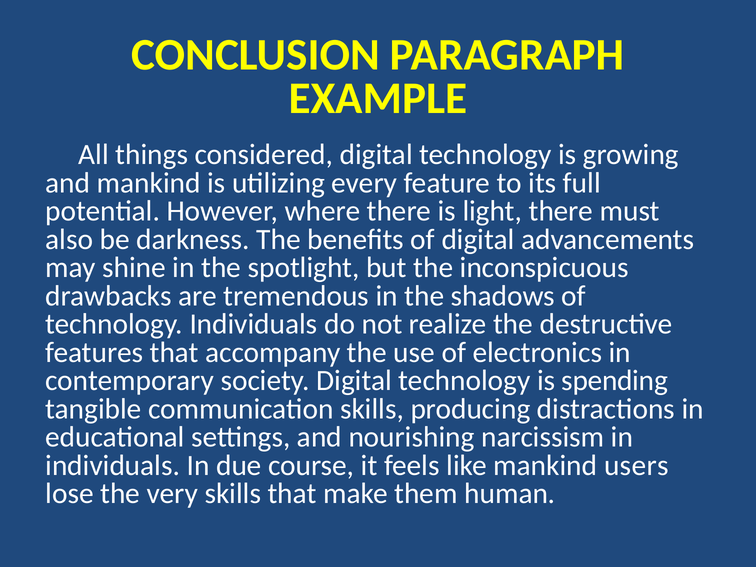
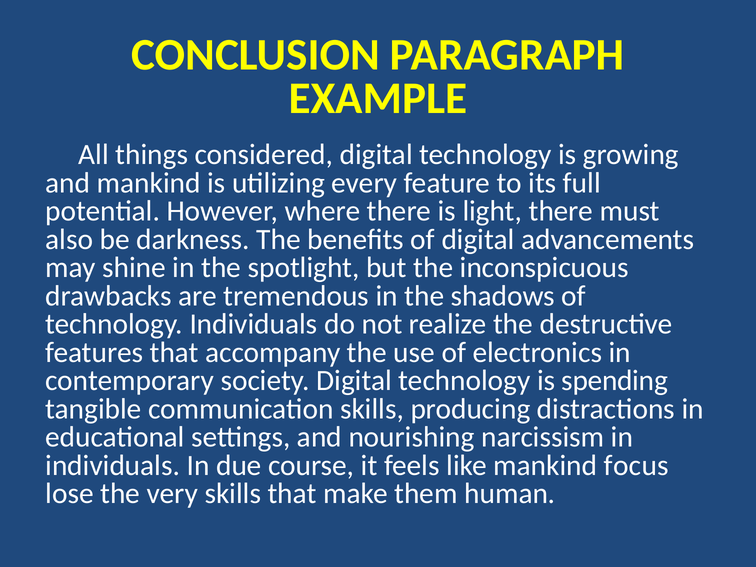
users: users -> focus
